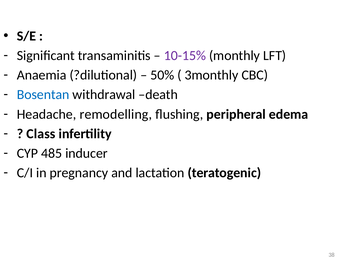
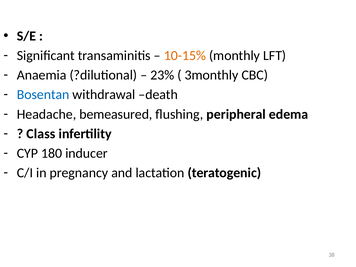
10-15% colour: purple -> orange
50%: 50% -> 23%
remodelling: remodelling -> bemeasured
485: 485 -> 180
